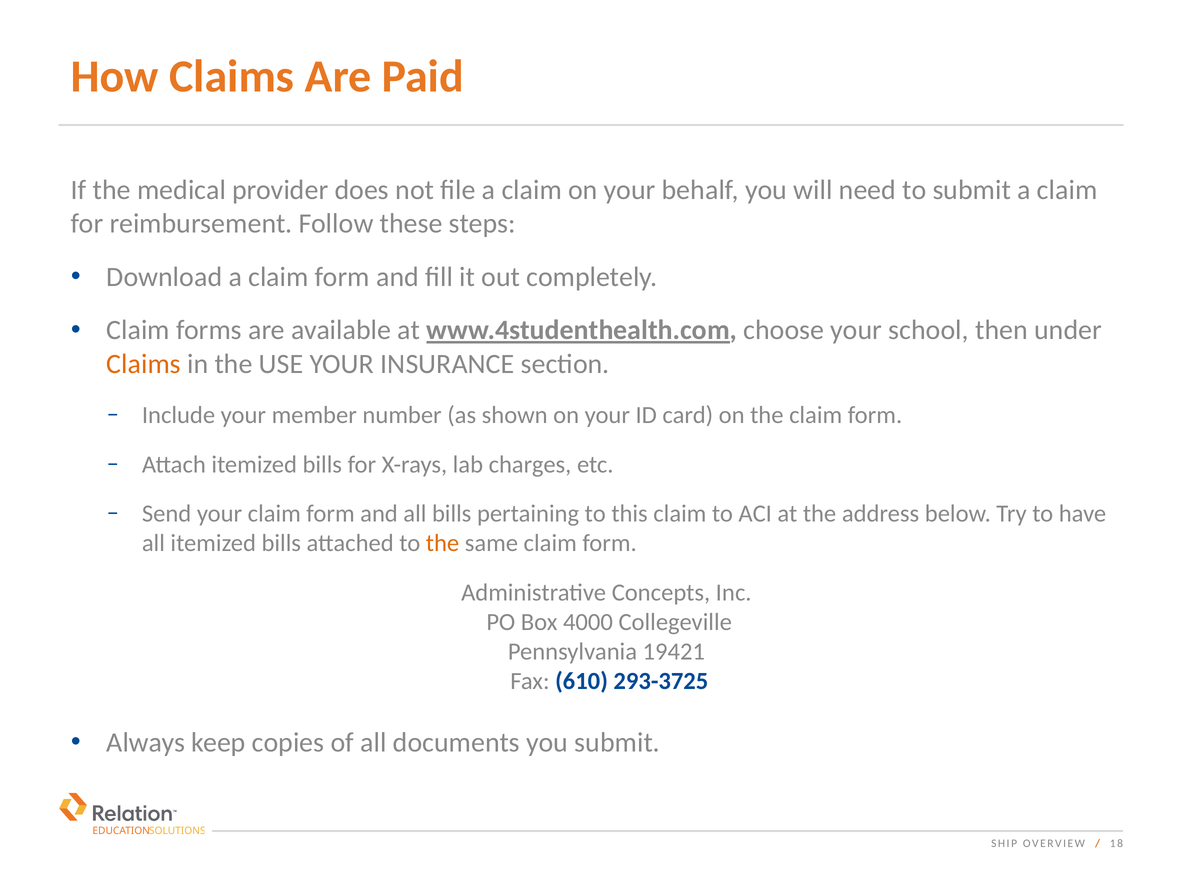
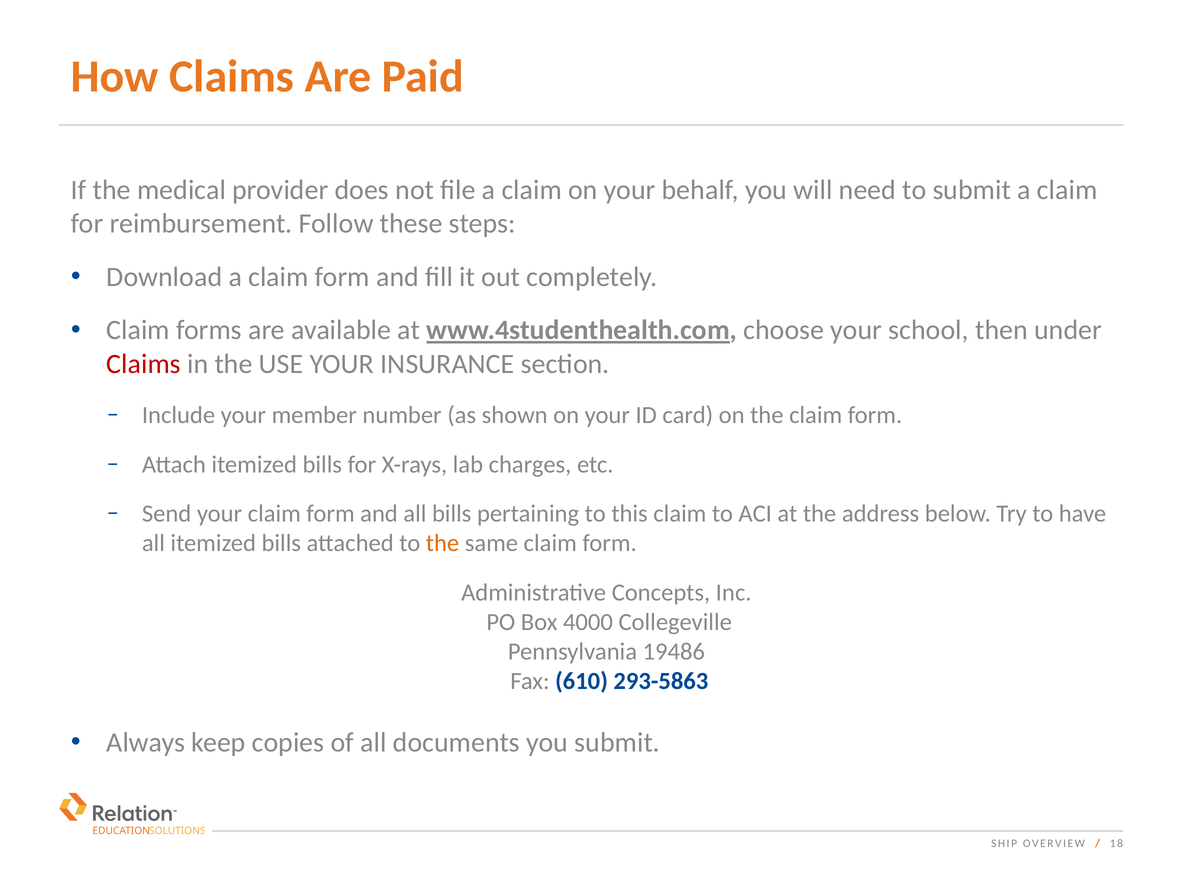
Claims at (144, 364) colour: orange -> red
19421: 19421 -> 19486
293-3725: 293-3725 -> 293-5863
